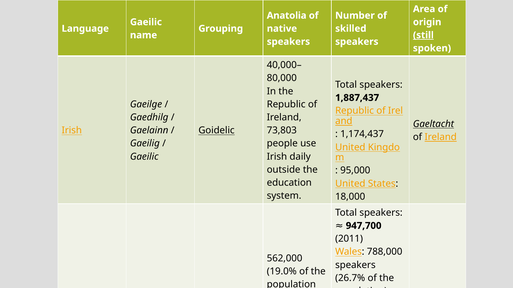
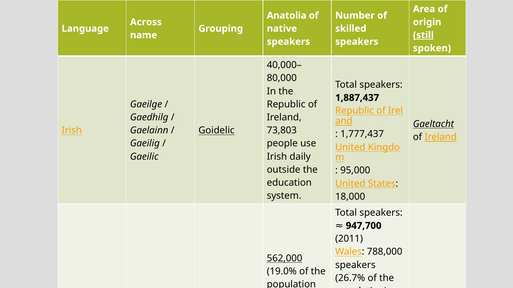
Gaeilic at (146, 22): Gaeilic -> Across
1,174,437: 1,174,437 -> 1,777,437
562,000 underline: none -> present
